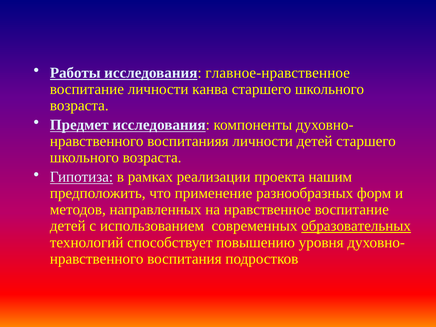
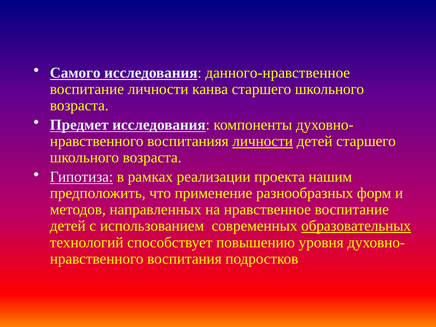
Работы: Работы -> Самого
главное-нравственное: главное-нравственное -> данного-нравственное
личности at (263, 141) underline: none -> present
